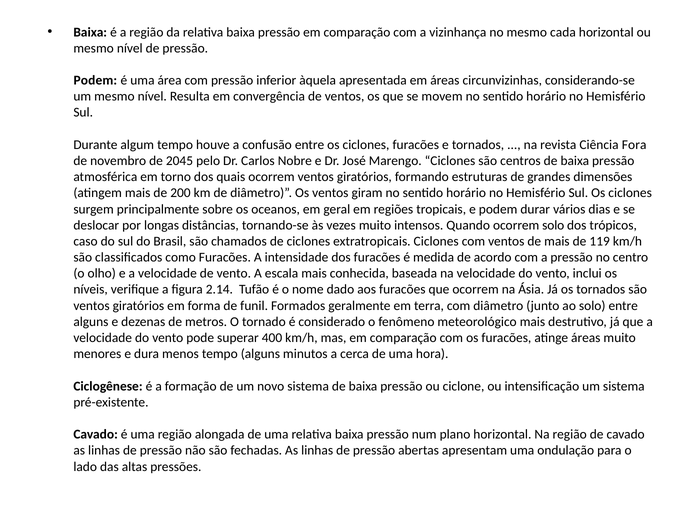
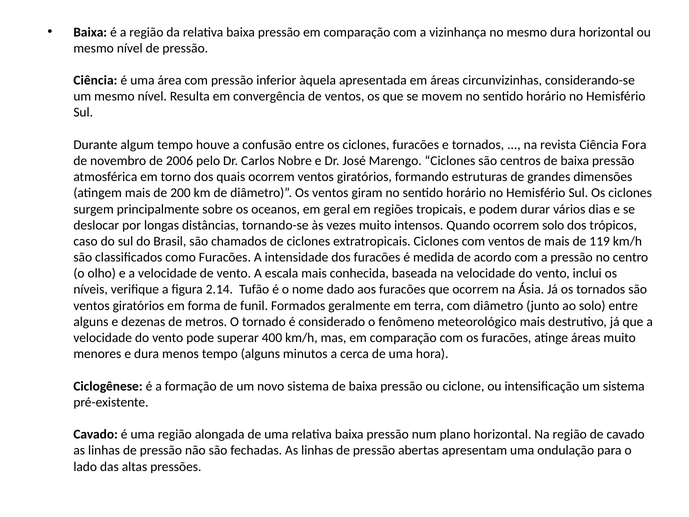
mesmo cada: cada -> dura
Podem at (95, 80): Podem -> Ciência
2045: 2045 -> 2006
